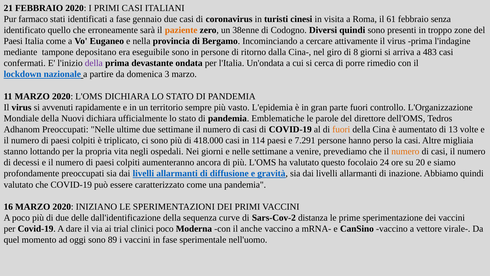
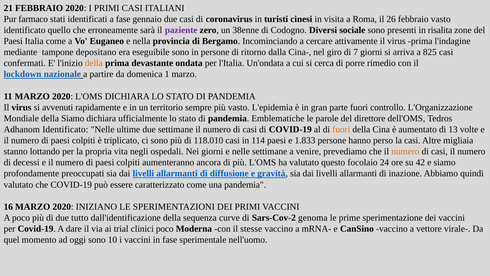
61: 61 -> 26
febbraio senza: senza -> vasto
paziente colour: orange -> purple
Diversi quindi: quindi -> sociale
troppo: troppo -> risalita
8: 8 -> 7
483: 483 -> 825
della at (94, 63) colour: purple -> orange
3: 3 -> 1
della Nuovi: Nuovi -> Siamo
Adhanom Preoccupati: Preoccupati -> Identificato
418.000: 418.000 -> 118.010
7.291: 7.291 -> 1.833
20: 20 -> 42
delle: delle -> tutto
distanza: distanza -> genoma
anche: anche -> stesse
89: 89 -> 10
